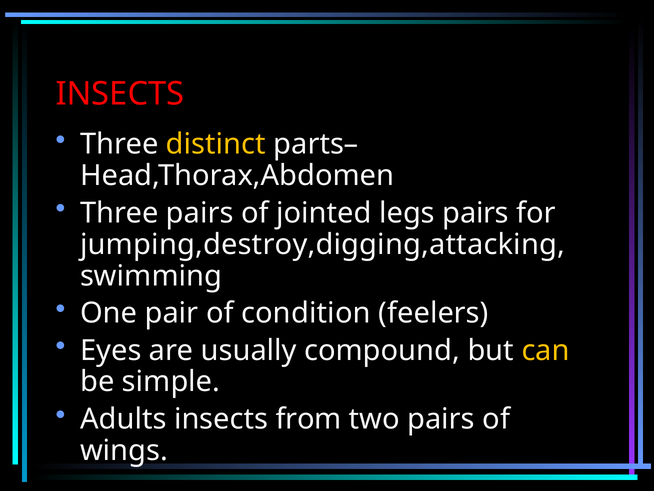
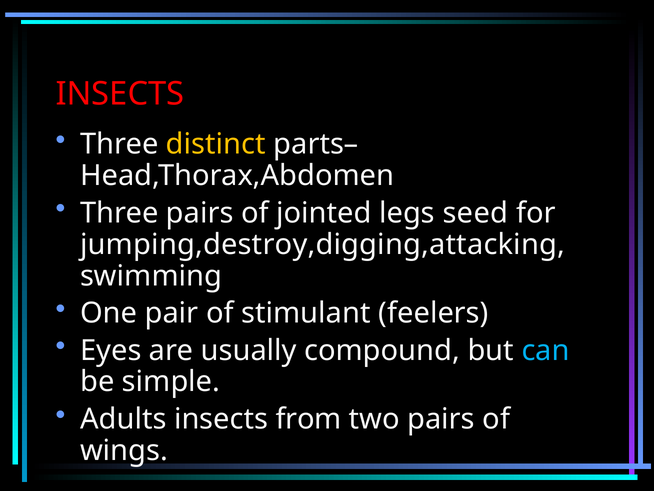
legs pairs: pairs -> seed
condition: condition -> stimulant
can colour: yellow -> light blue
